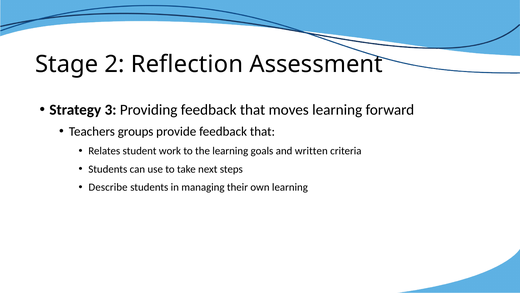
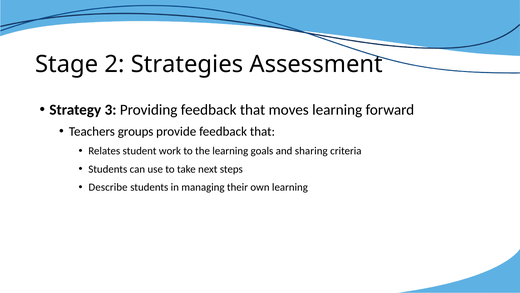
Reflection: Reflection -> Strategies
written: written -> sharing
